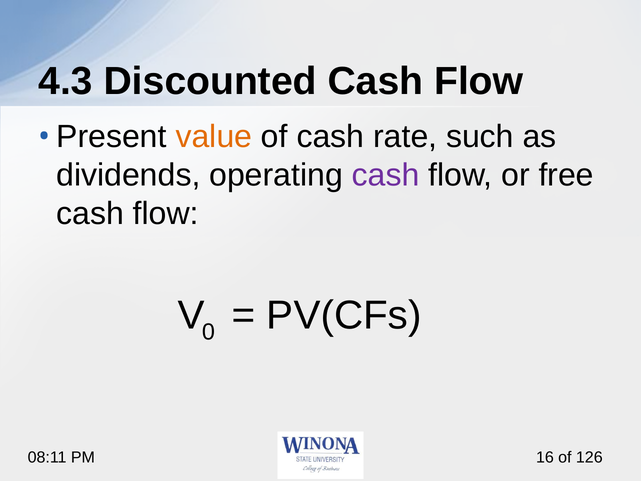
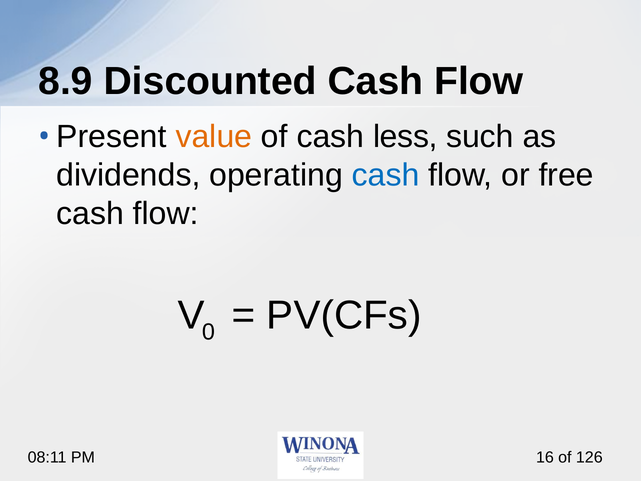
4.3: 4.3 -> 8.9
rate: rate -> less
cash at (386, 175) colour: purple -> blue
